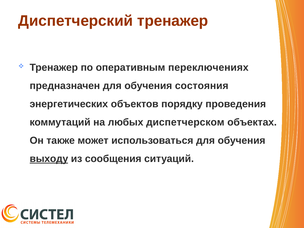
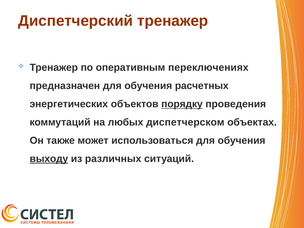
состояния: состояния -> расчетных
порядку underline: none -> present
сообщения: сообщения -> различных
